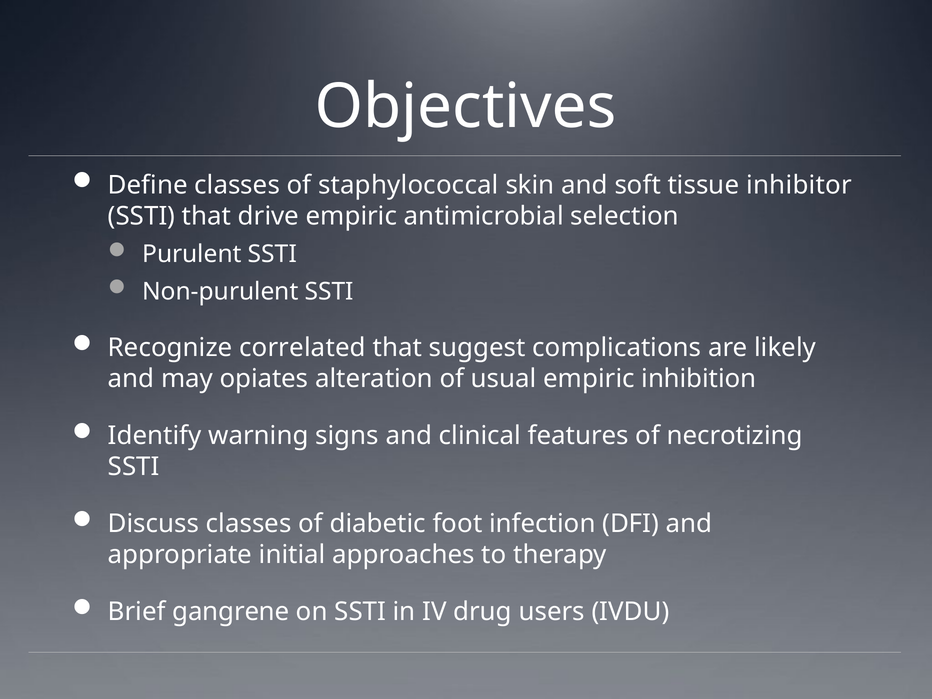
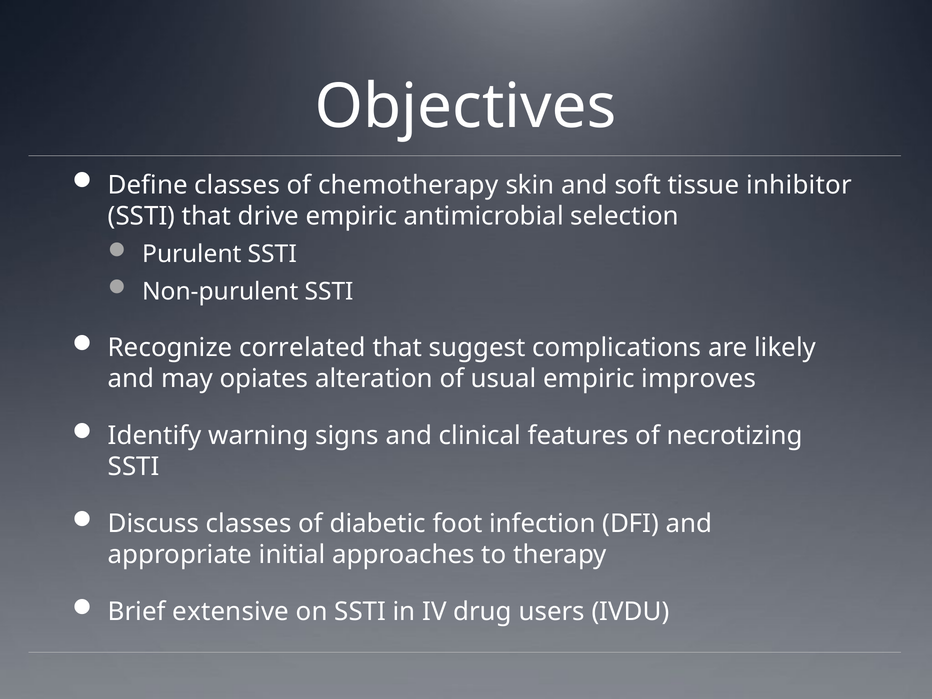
staphylococcal: staphylococcal -> chemotherapy
inhibition: inhibition -> improves
gangrene: gangrene -> extensive
